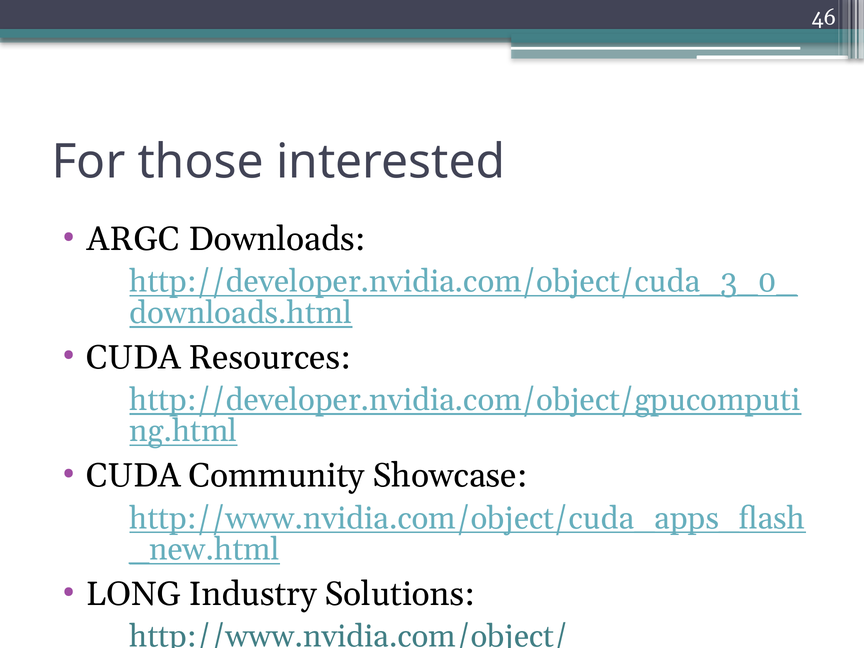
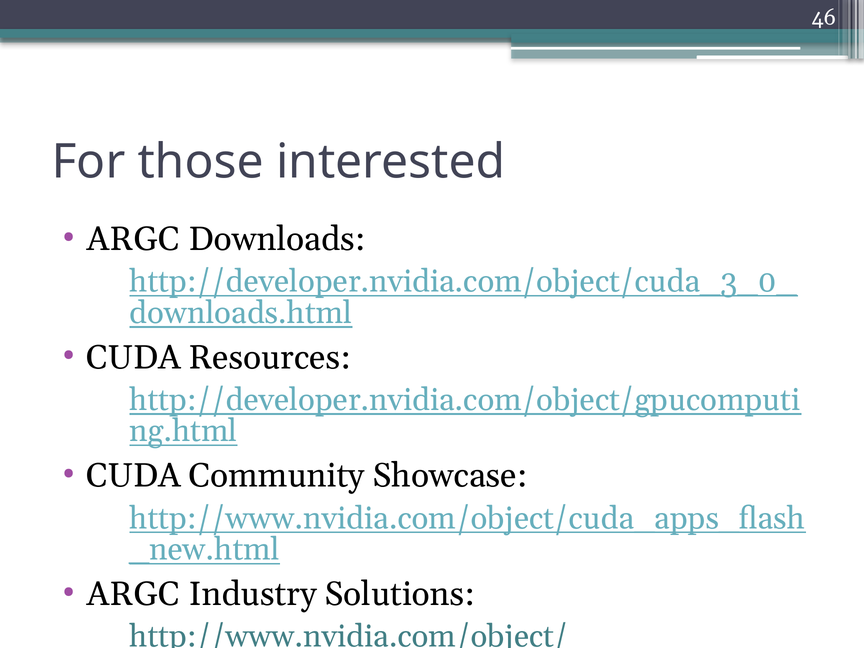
LONG at (134, 594): LONG -> ARGC
